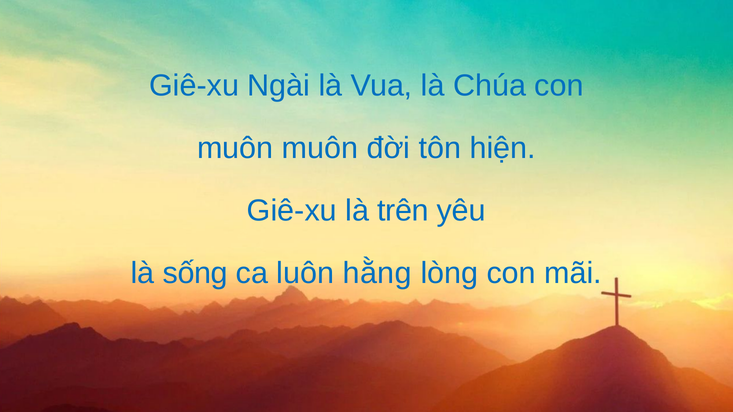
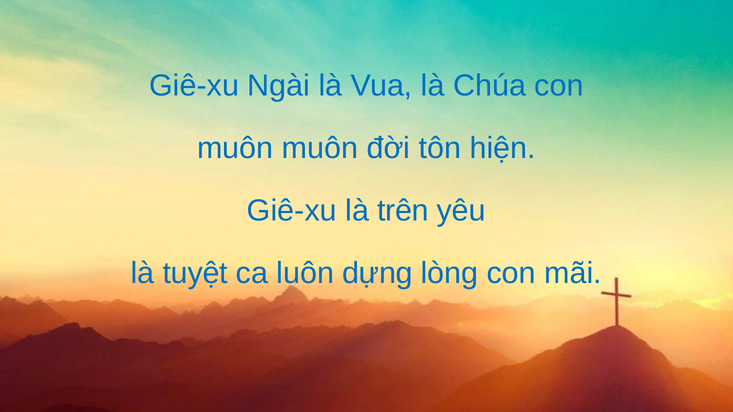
sống: sống -> tuyệt
hằng: hằng -> dựng
